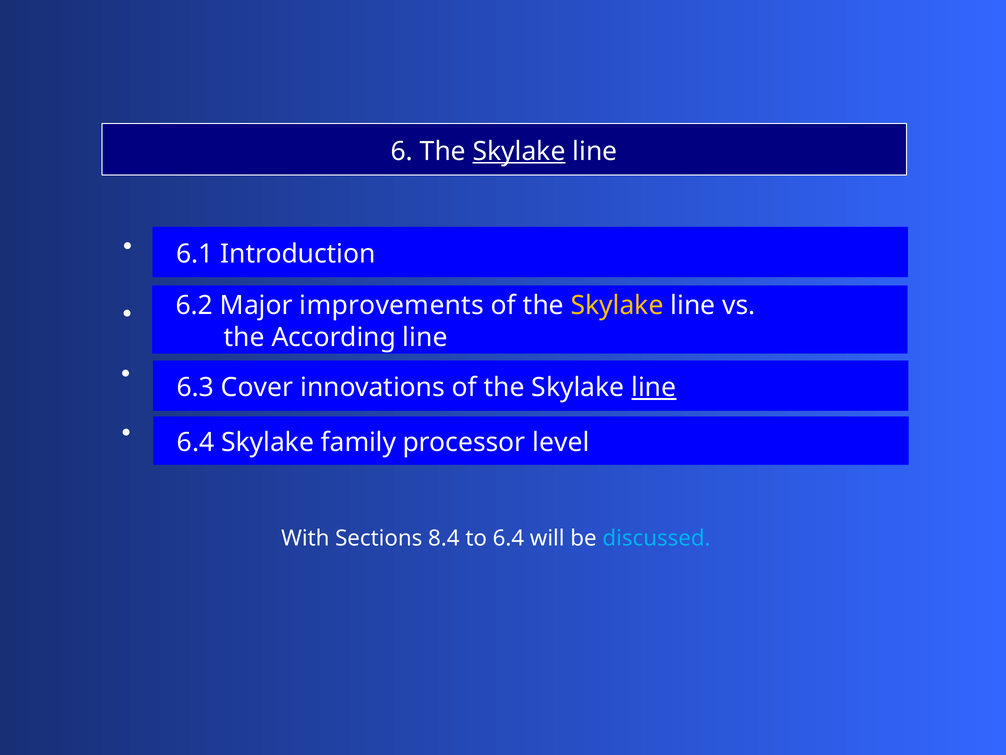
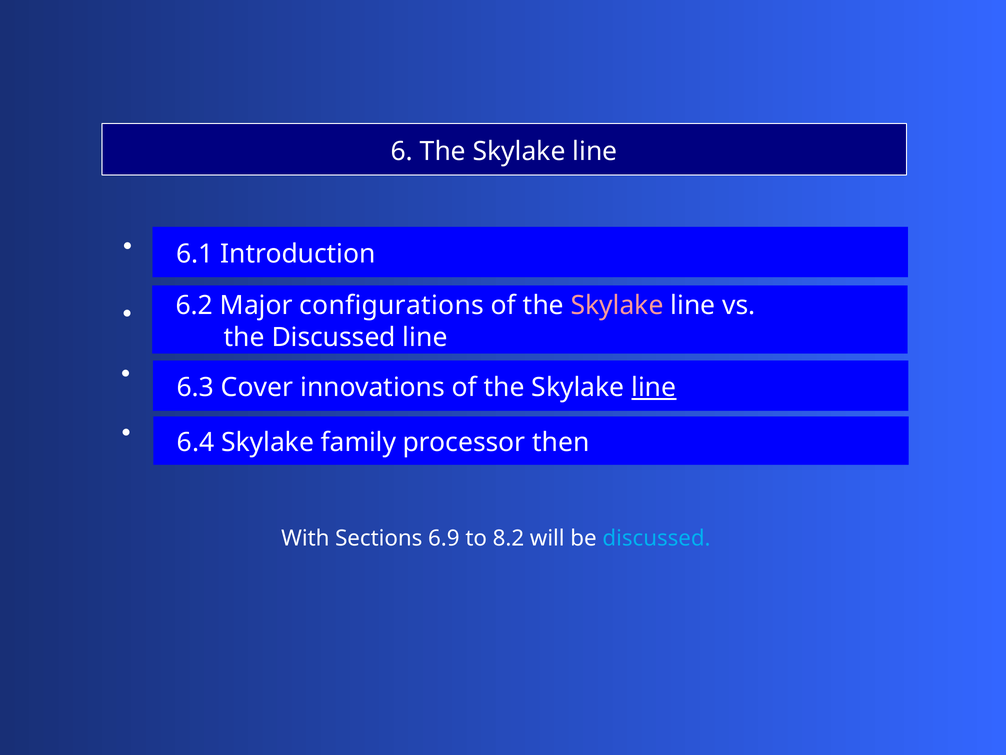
Skylake at (519, 151) underline: present -> none
improvements: improvements -> configurations
Skylake at (617, 305) colour: yellow -> pink
the According: According -> Discussed
level: level -> then
8.4: 8.4 -> 6.9
to 6.4: 6.4 -> 8.2
